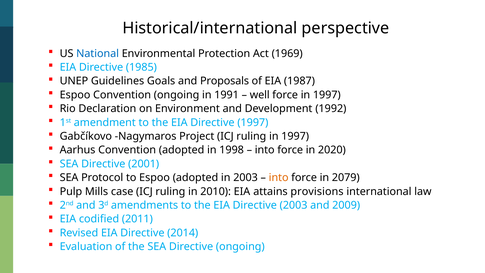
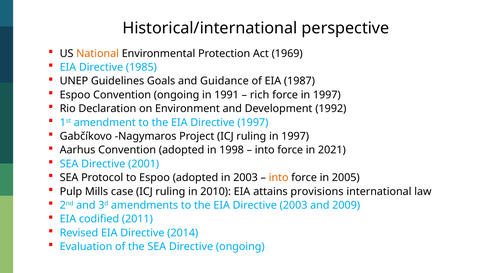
National colour: blue -> orange
Proposals: Proposals -> Guidance
well: well -> rich
2020: 2020 -> 2021
2079: 2079 -> 2005
